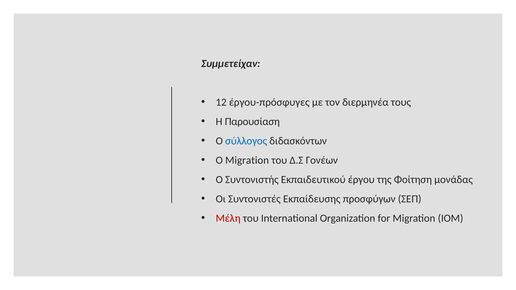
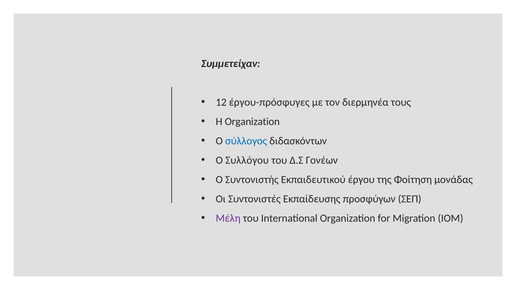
Η Παρουσίαση: Παρουσίαση -> Organization
Ο Migration: Migration -> Συλλόγου
Μέλη colour: red -> purple
